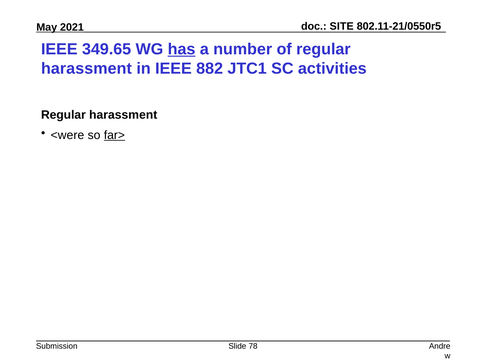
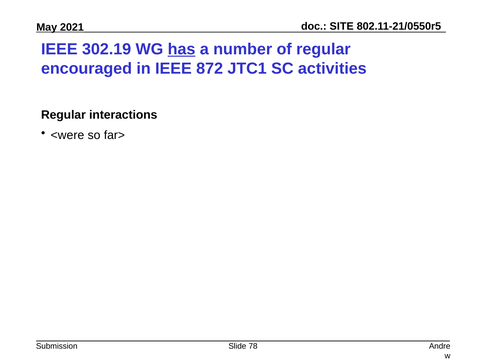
349.65: 349.65 -> 302.19
harassment at (86, 69): harassment -> encouraged
882: 882 -> 872
harassment at (123, 115): harassment -> interactions
far> underline: present -> none
